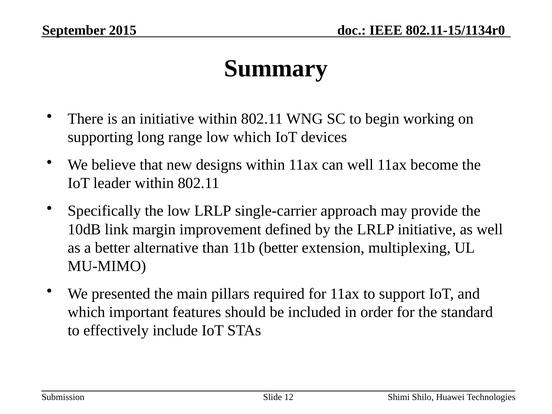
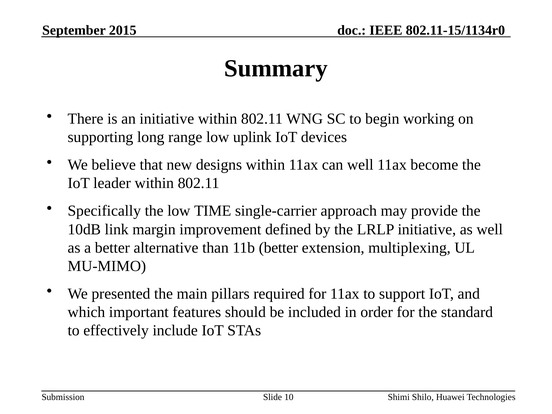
low which: which -> uplink
low LRLP: LRLP -> TIME
12: 12 -> 10
